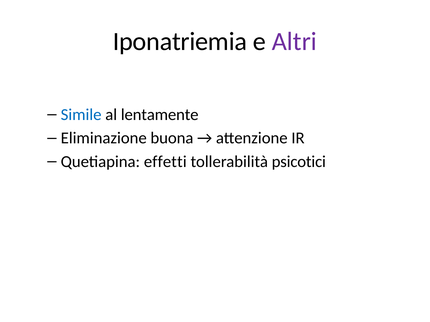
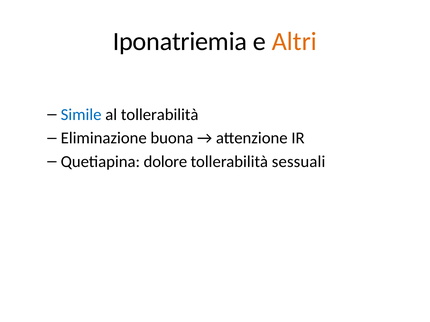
Altri colour: purple -> orange
al lentamente: lentamente -> tollerabilità
effetti: effetti -> dolore
psicotici: psicotici -> sessuali
